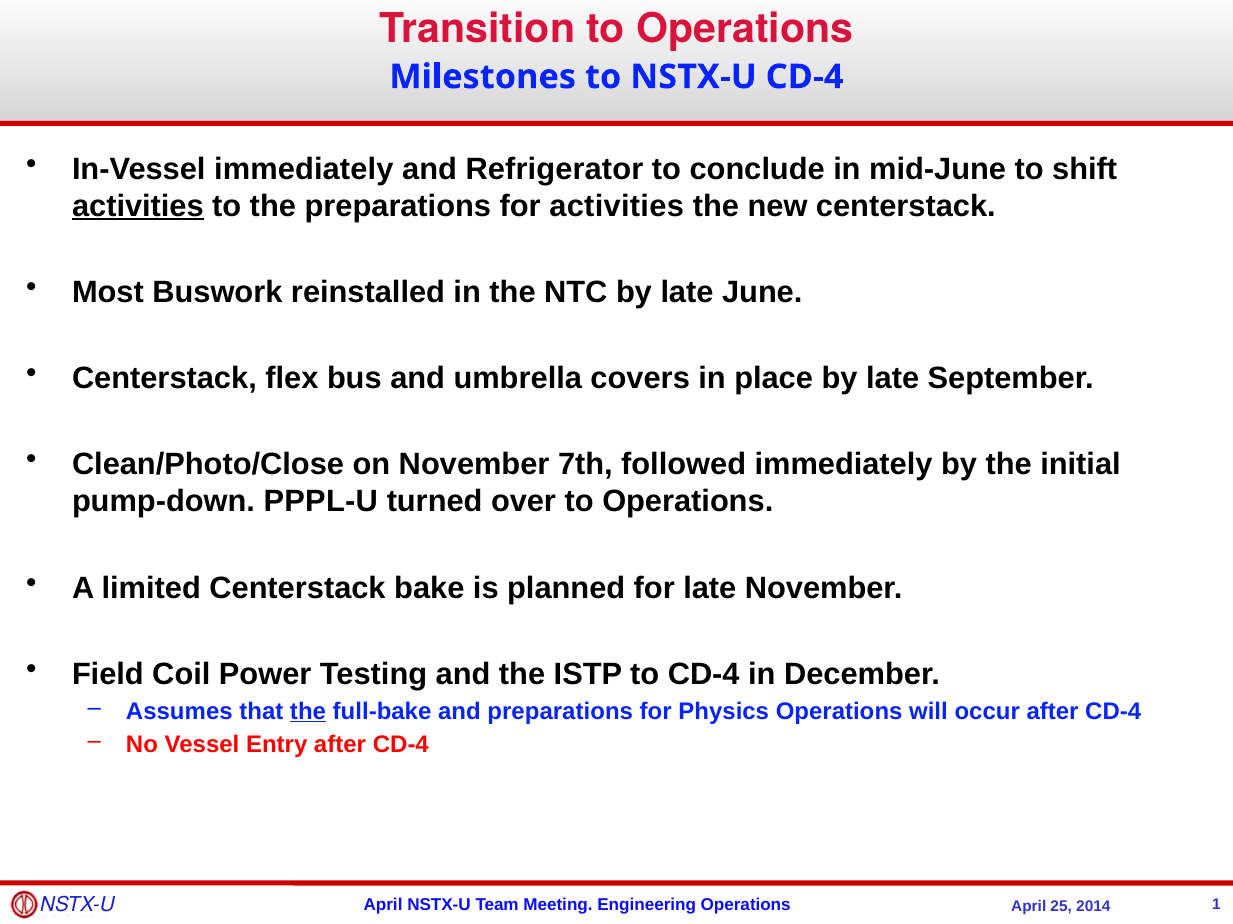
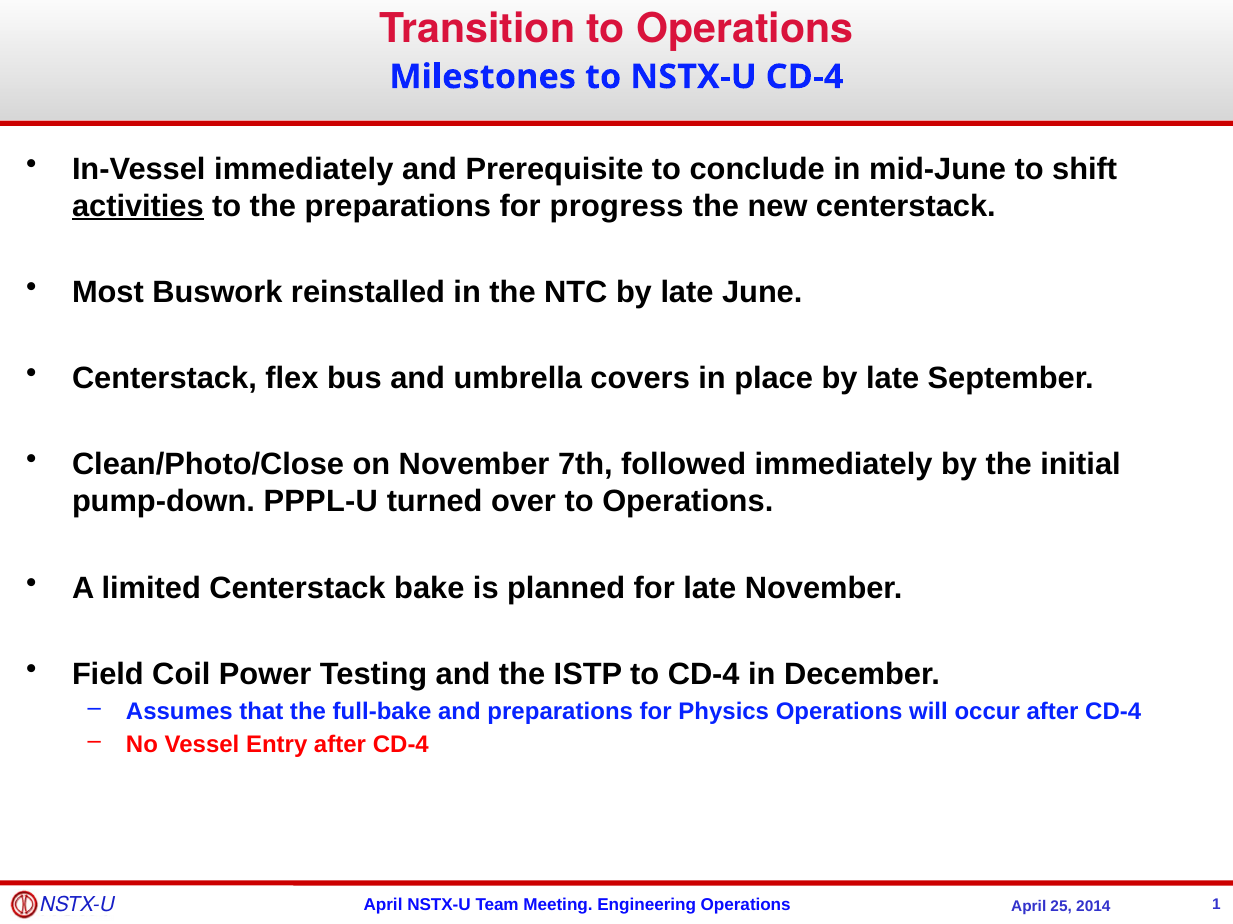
Refrigerator: Refrigerator -> Prerequisite
for activities: activities -> progress
the at (308, 712) underline: present -> none
